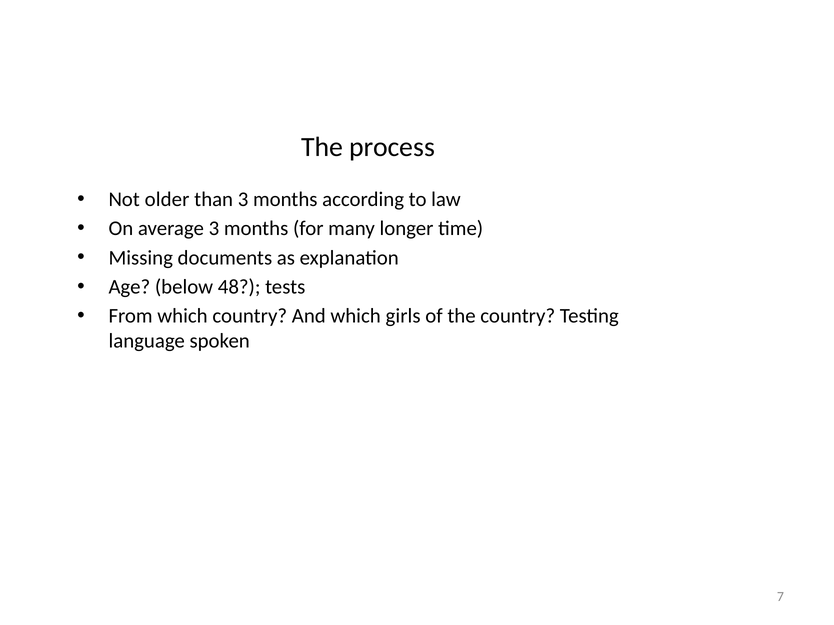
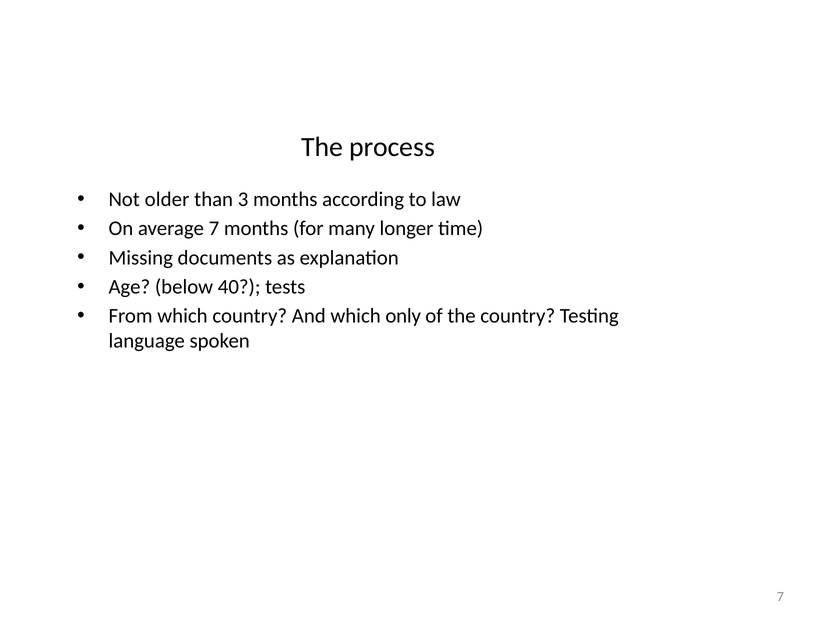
average 3: 3 -> 7
48: 48 -> 40
girls: girls -> only
